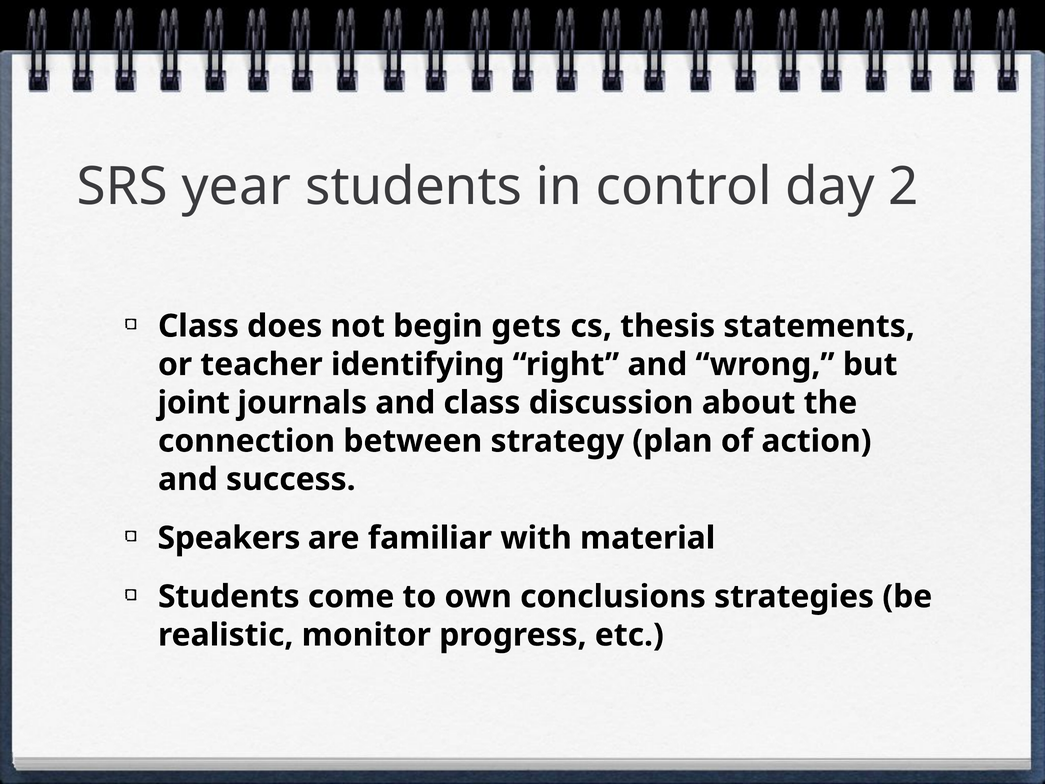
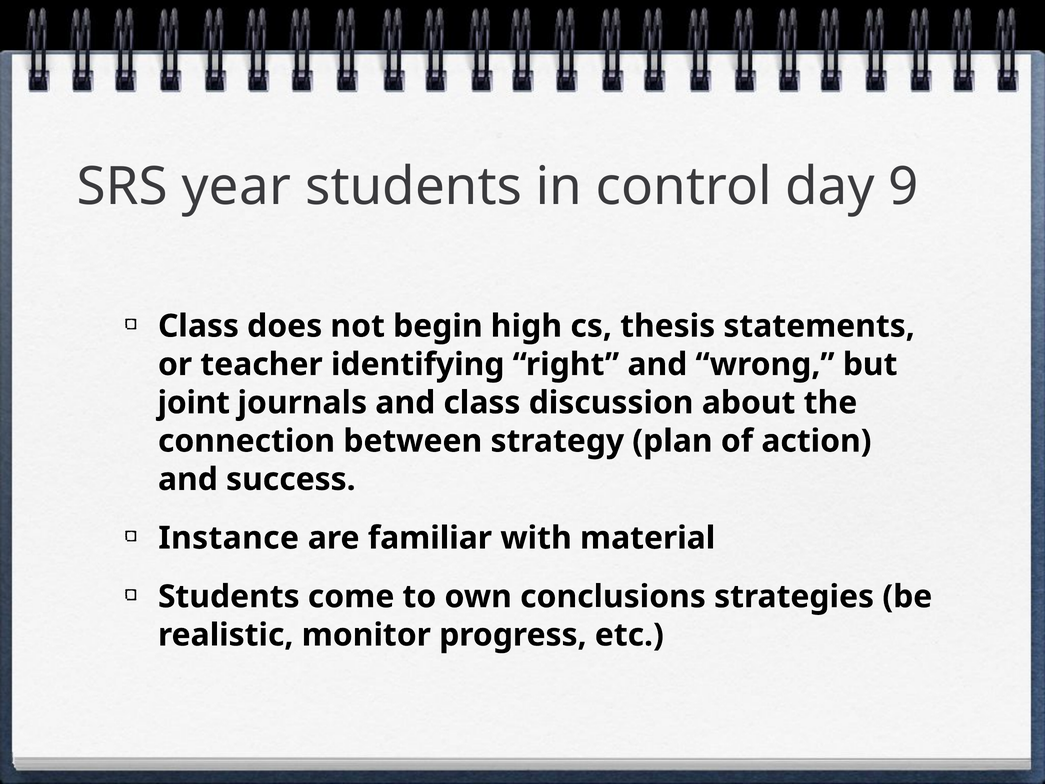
2: 2 -> 9
gets: gets -> high
Speakers: Speakers -> Instance
